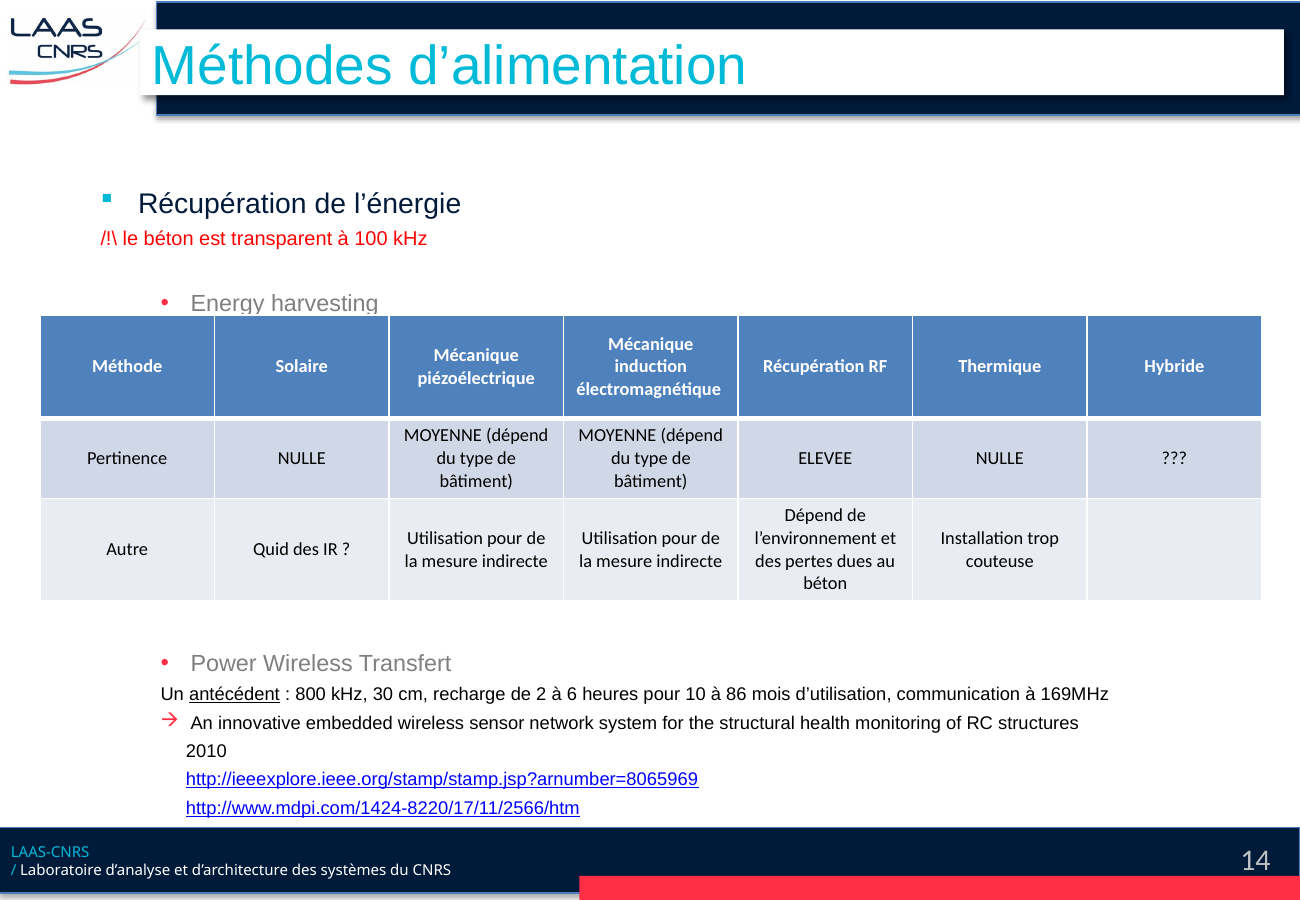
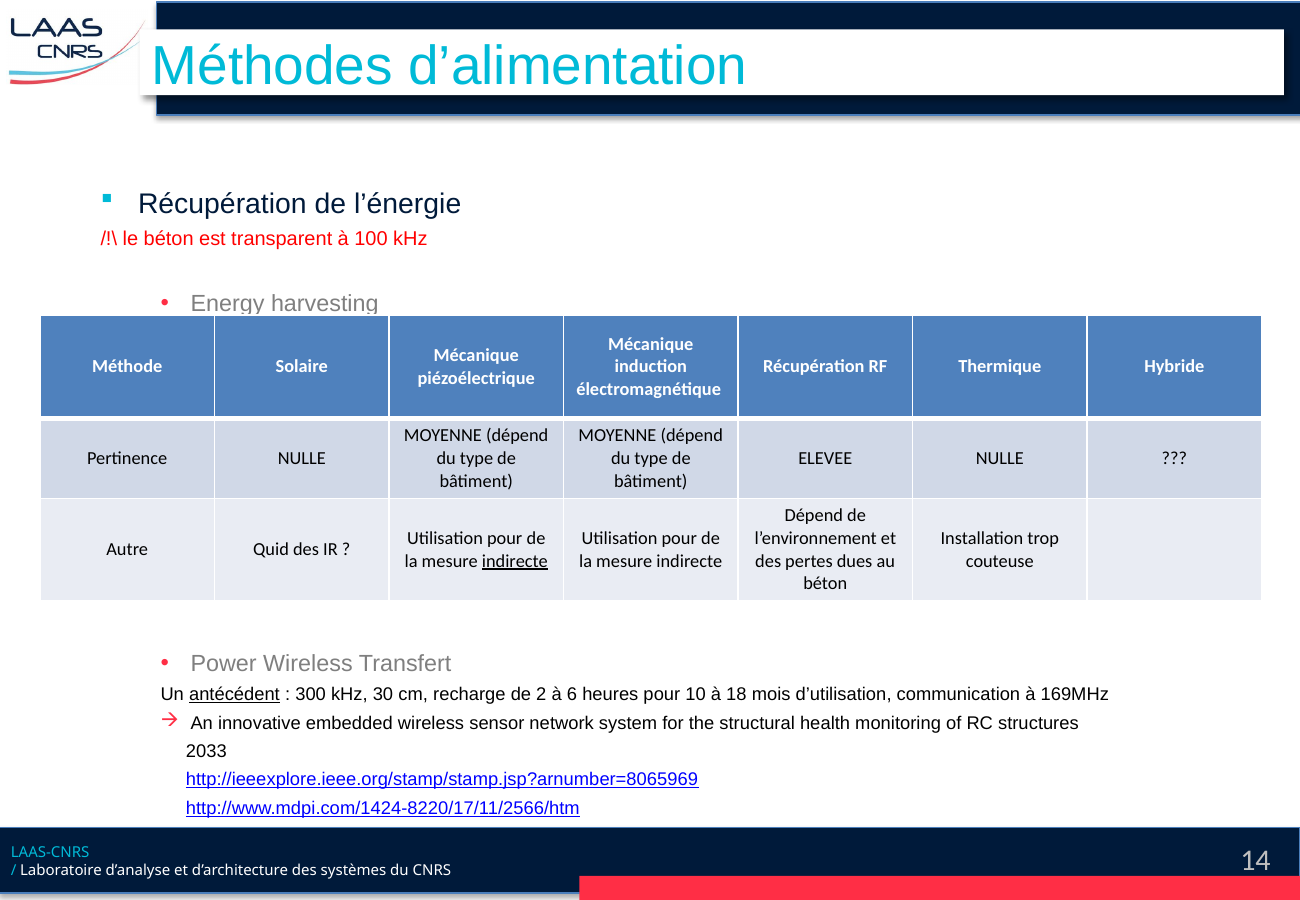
indirecte at (515, 561) underline: none -> present
800: 800 -> 300
86: 86 -> 18
2010: 2010 -> 2033
